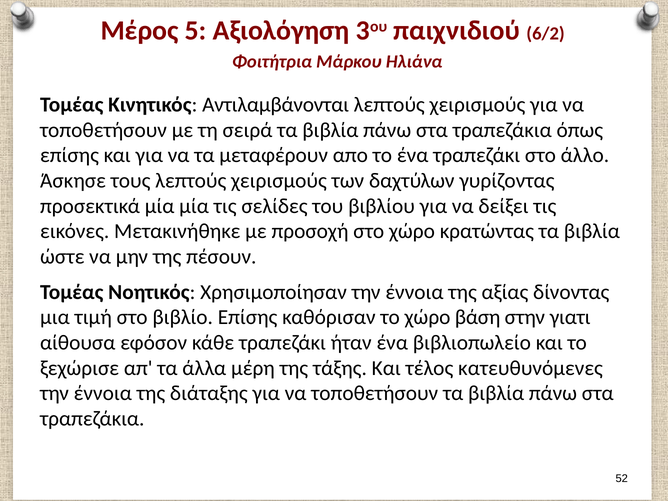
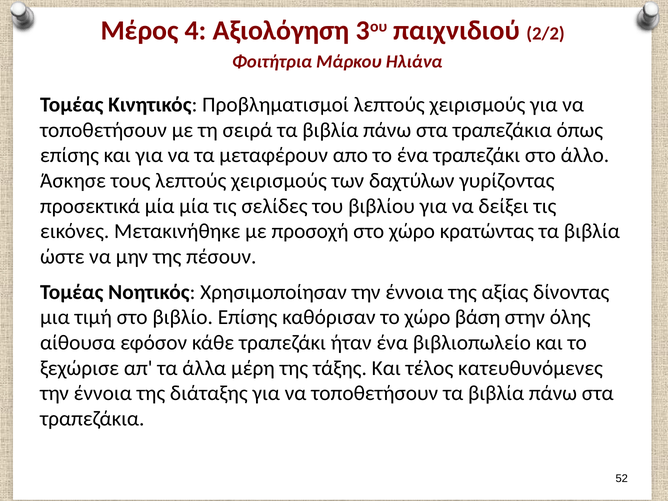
5: 5 -> 4
6/2: 6/2 -> 2/2
Αντιλαμβάνονται: Αντιλαμβάνονται -> Προβληματισμοί
γιατι: γιατι -> όλης
